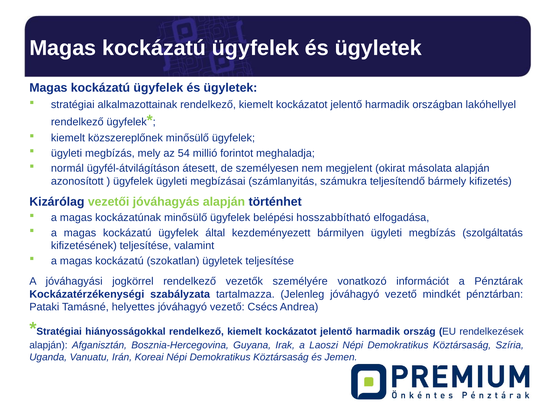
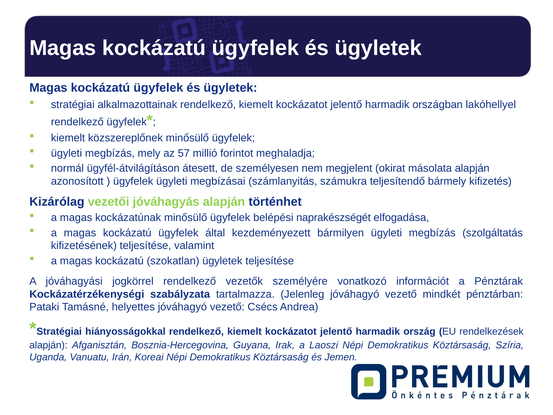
54: 54 -> 57
hosszabbítható: hosszabbítható -> naprakészségét
